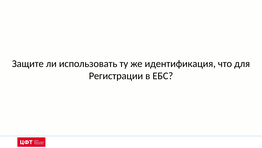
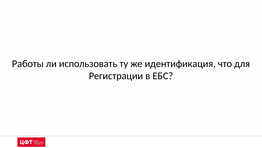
Защите: Защите -> Работы
